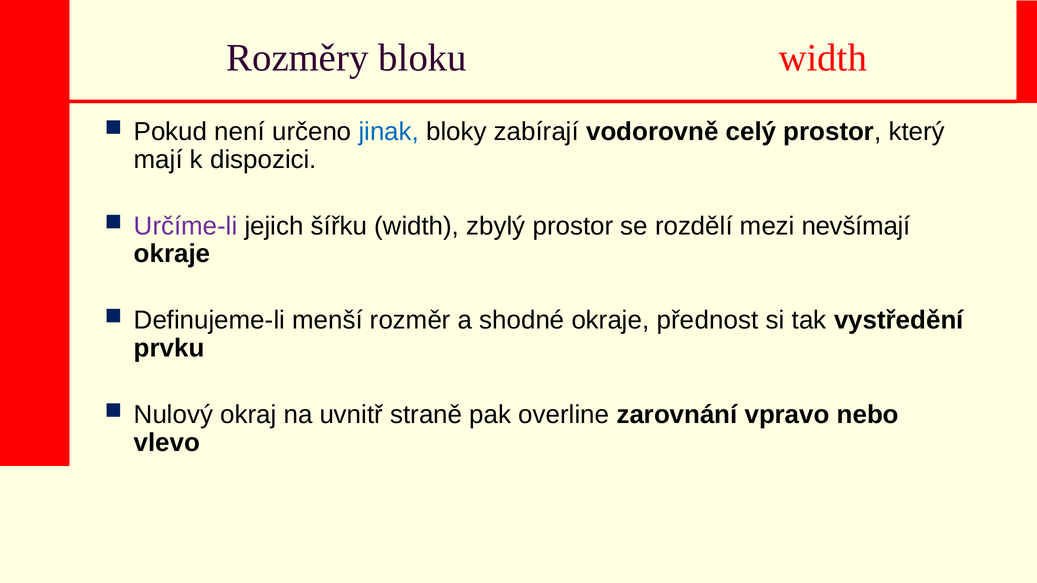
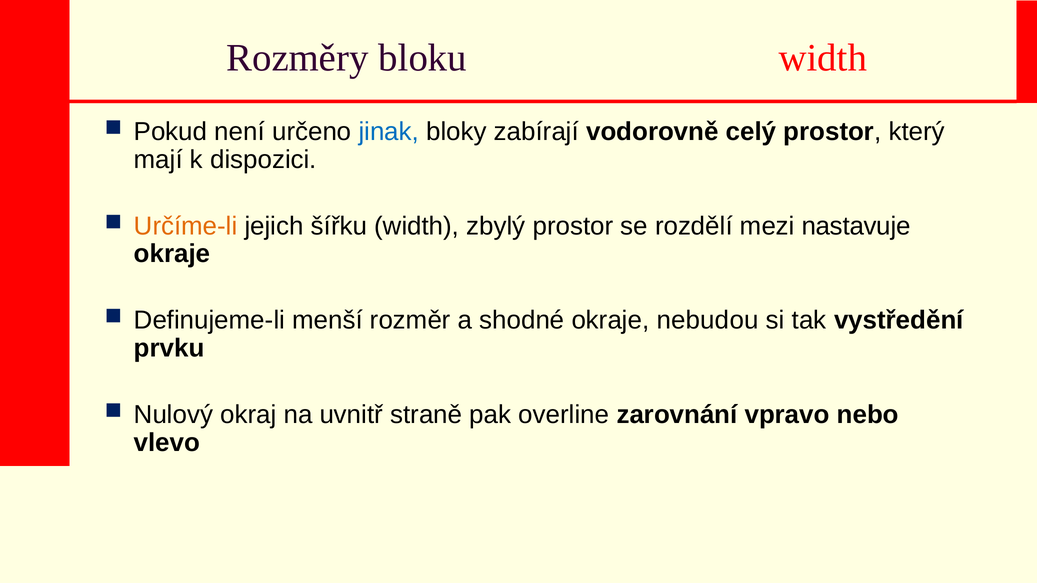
Určíme-li colour: purple -> orange
nevšímají: nevšímají -> nastavuje
přednost: přednost -> nebudou
